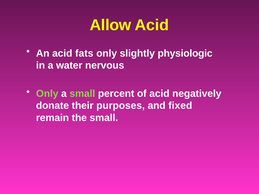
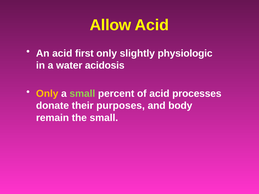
fats: fats -> first
nervous: nervous -> acidosis
Only at (47, 94) colour: light green -> yellow
negatively: negatively -> processes
fixed: fixed -> body
